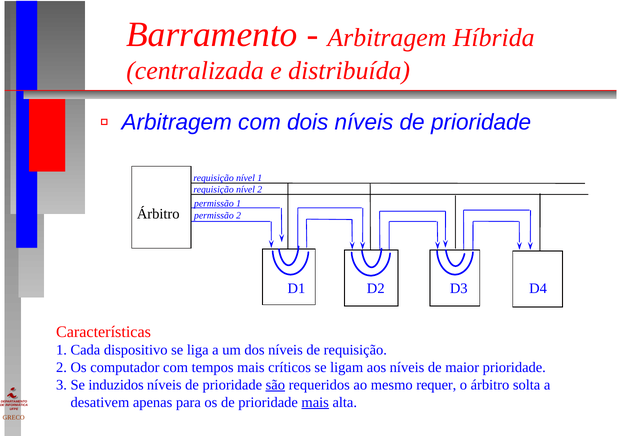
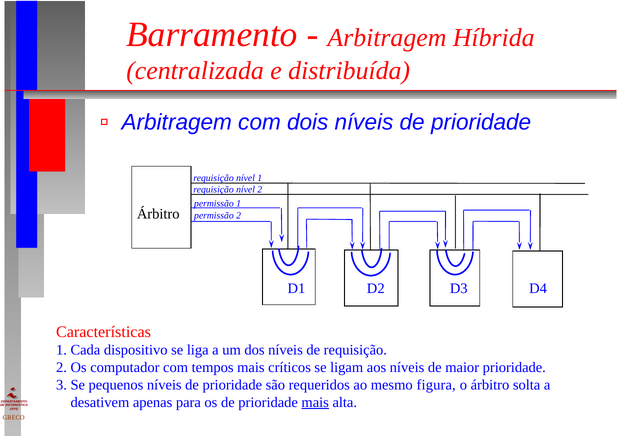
induzidos: induzidos -> pequenos
são underline: present -> none
requer: requer -> figura
